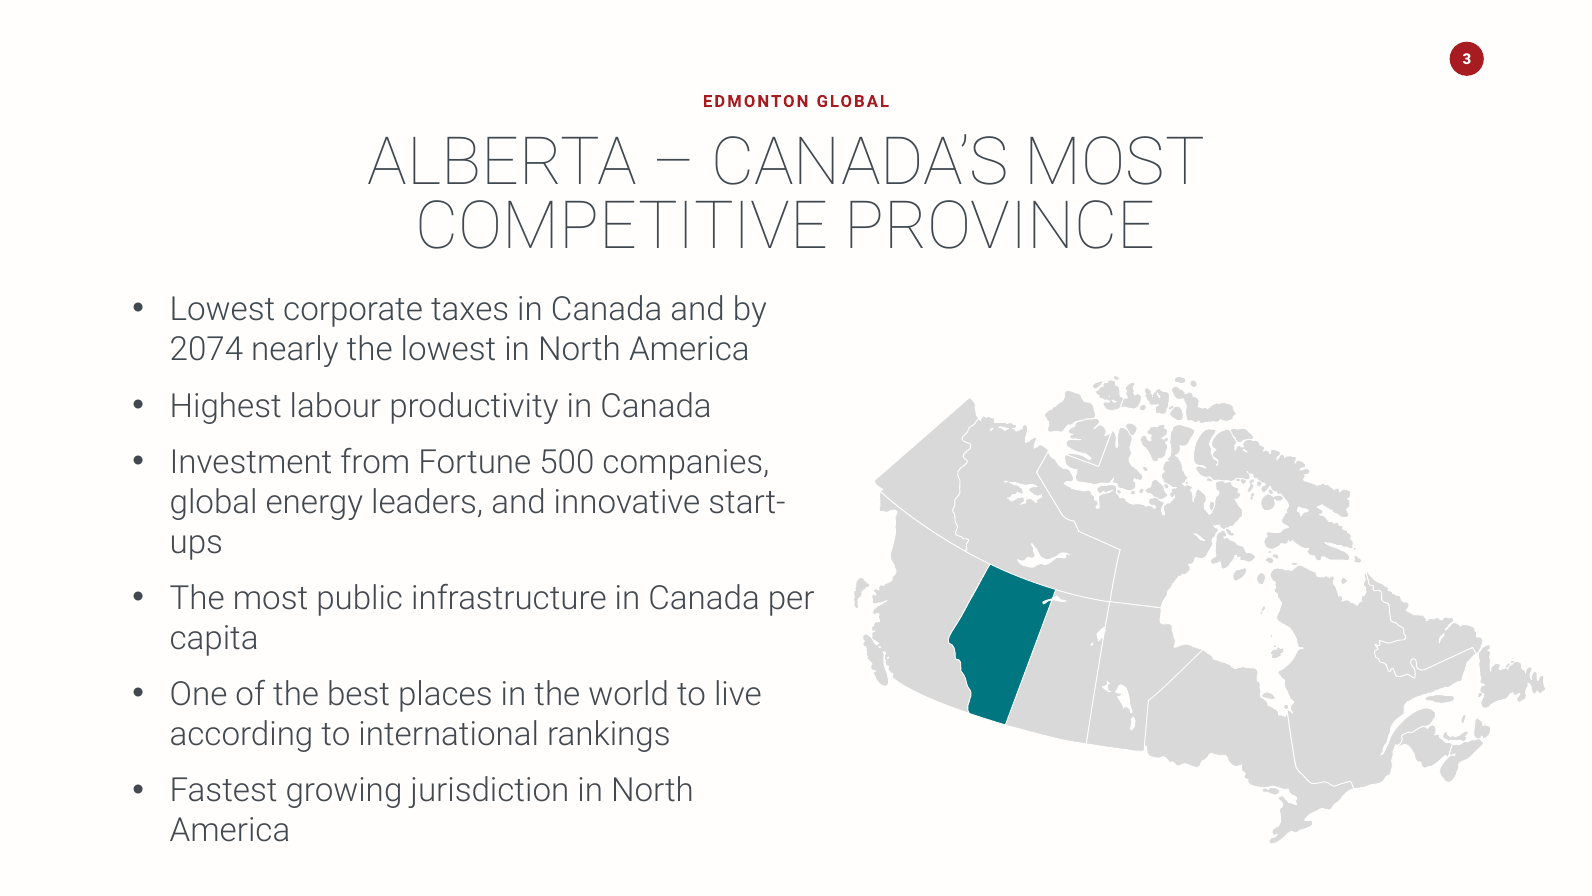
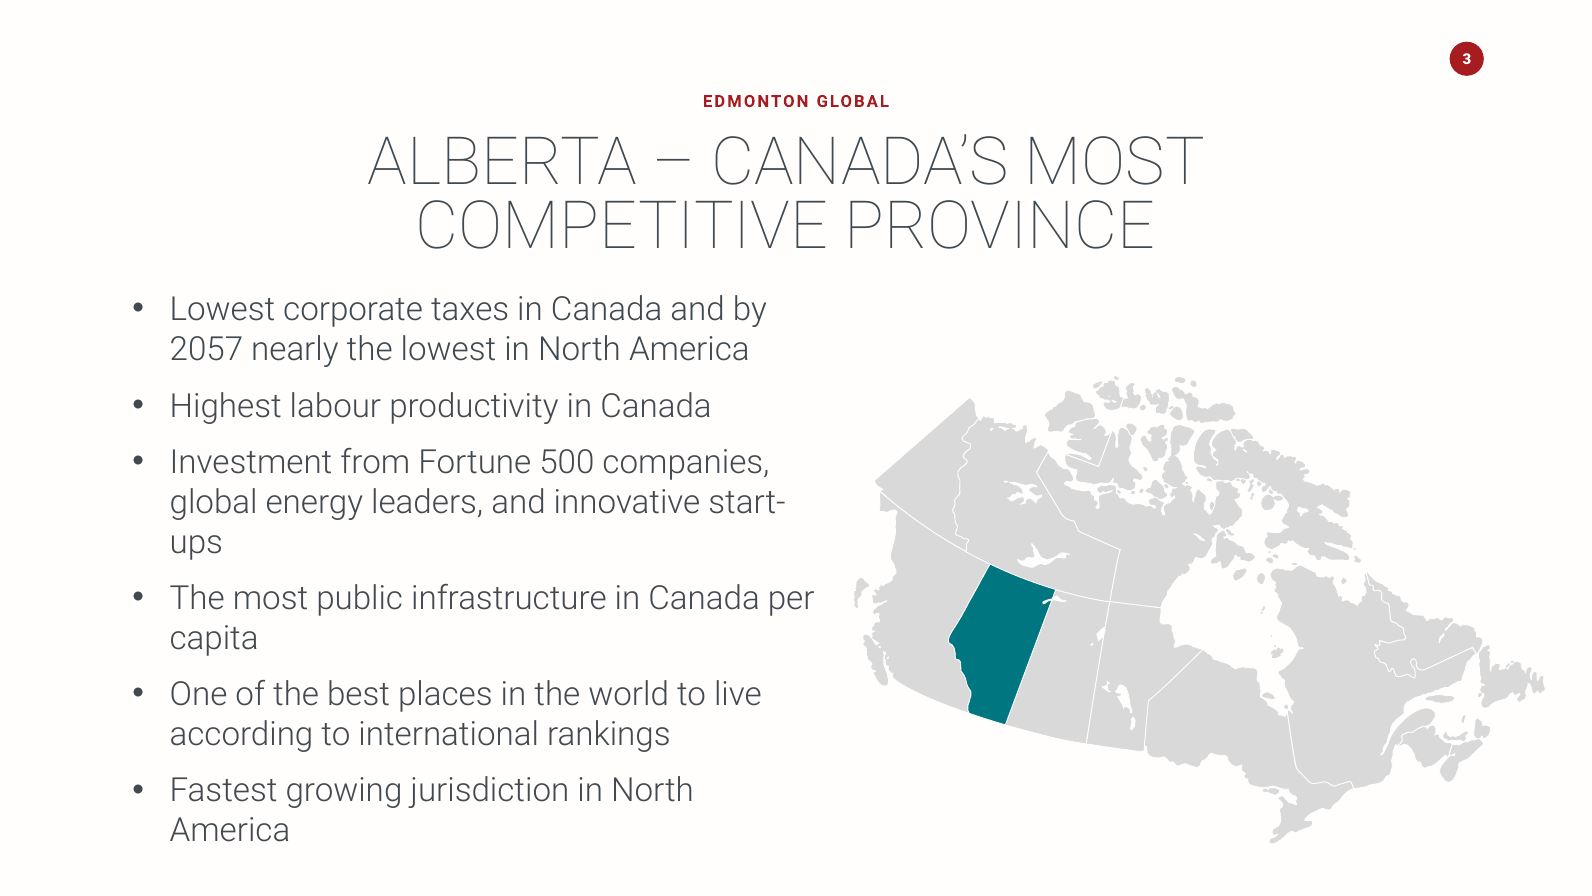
2074: 2074 -> 2057
